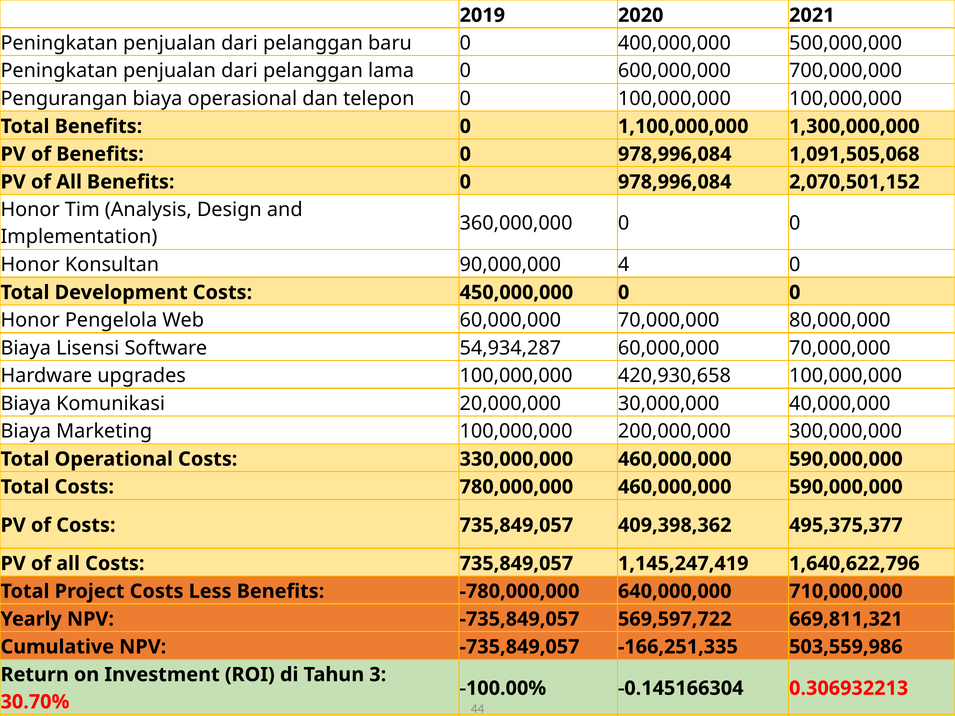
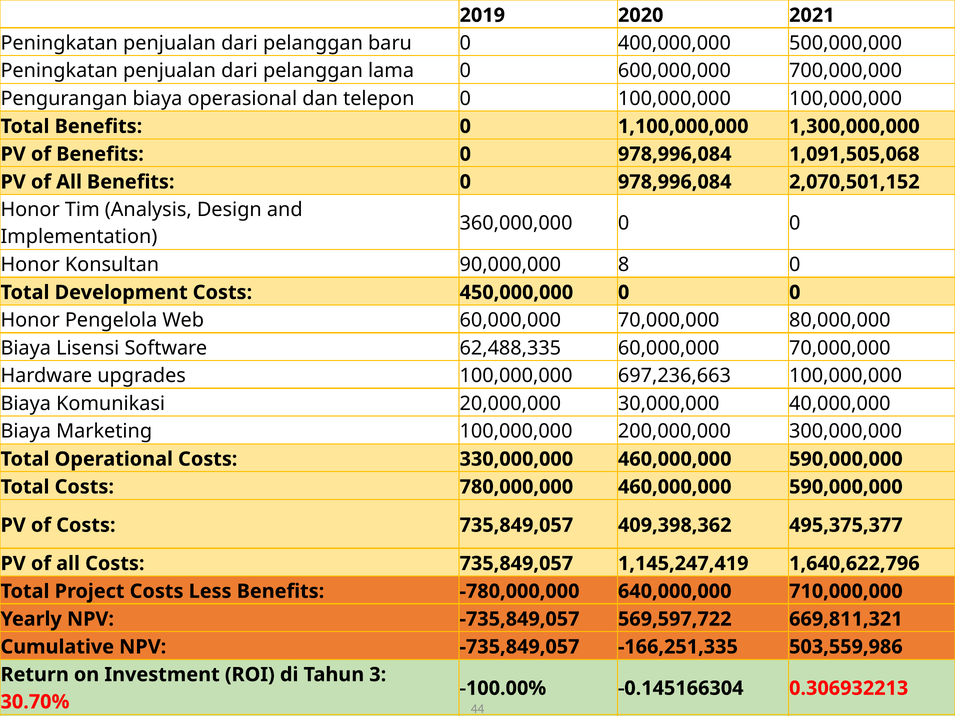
4: 4 -> 8
54,934,287: 54,934,287 -> 62,488,335
420,930,658: 420,930,658 -> 697,236,663
